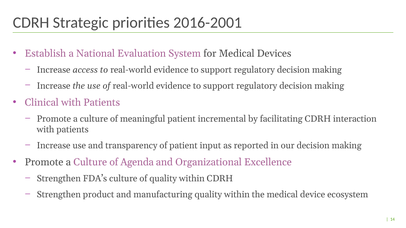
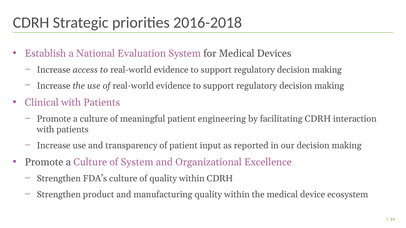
2016-2001: 2016-2001 -> 2016-2018
incremental: incremental -> engineering
of Agenda: Agenda -> System
